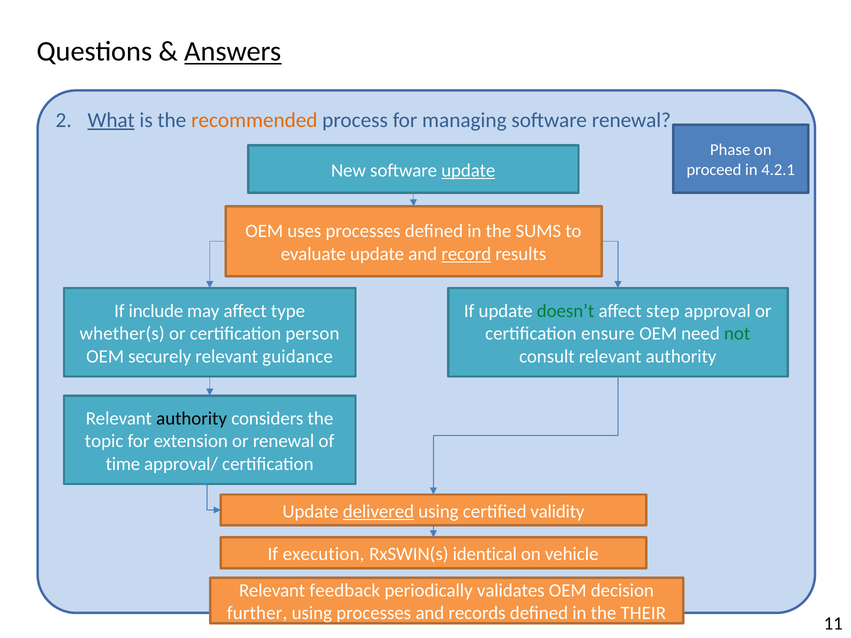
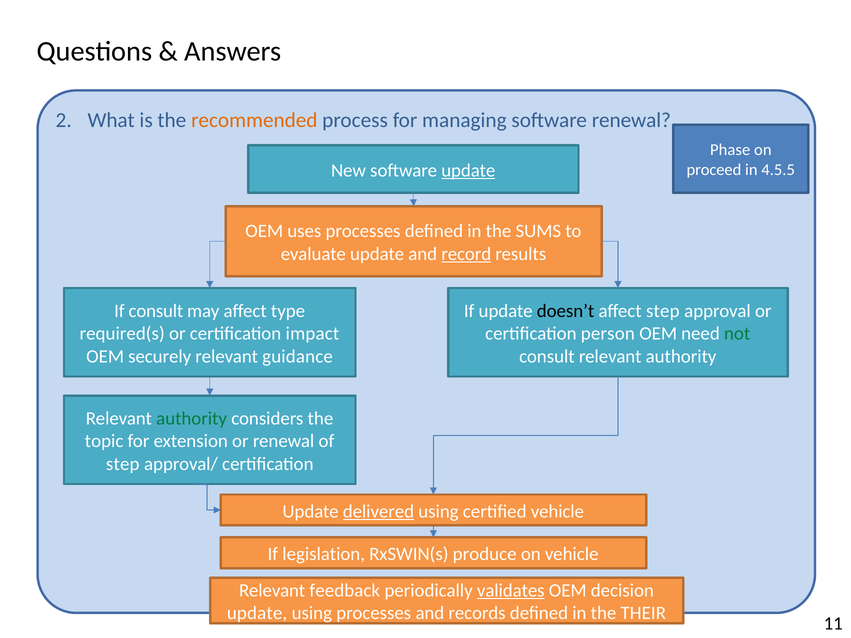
Answers underline: present -> none
What underline: present -> none
4.2.1: 4.2.1 -> 4.5.5
If include: include -> consult
doesn’t colour: green -> black
whether(s: whether(s -> required(s
person: person -> impact
ensure: ensure -> person
authority at (192, 419) colour: black -> green
time at (123, 464): time -> step
certified validity: validity -> vehicle
execution: execution -> legislation
identical: identical -> produce
validates underline: none -> present
further at (257, 613): further -> update
